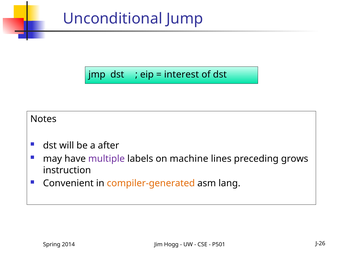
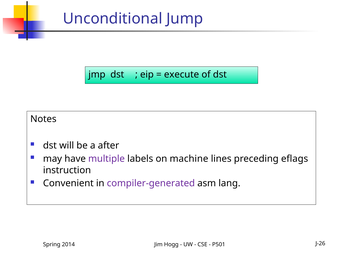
interest: interest -> execute
grows: grows -> eflags
compiler-generated colour: orange -> purple
